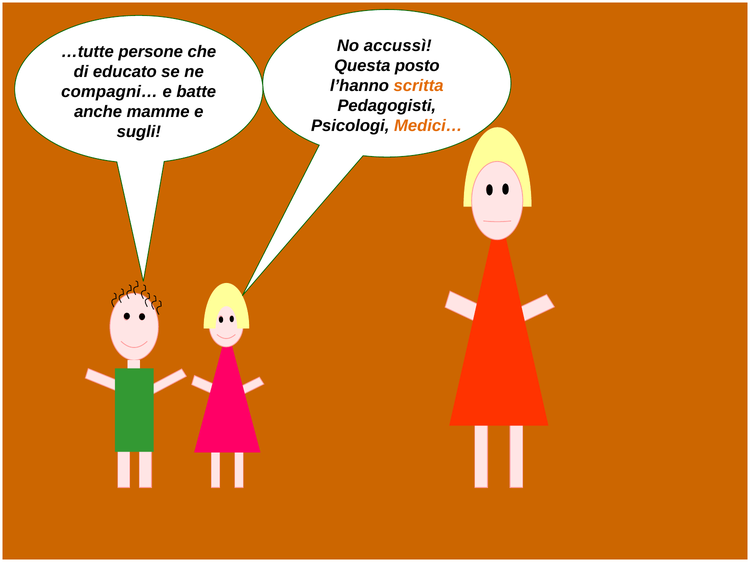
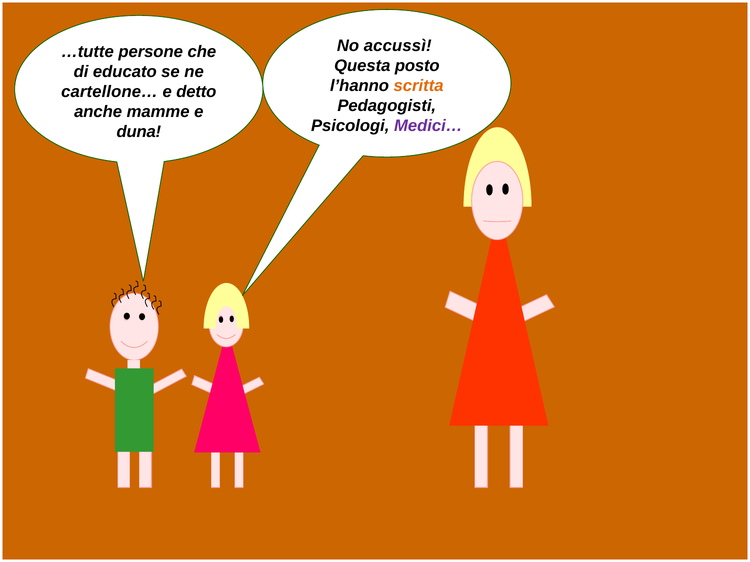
compagni…: compagni… -> cartellone…
batte: batte -> detto
Medici… colour: orange -> purple
sugli: sugli -> duna
